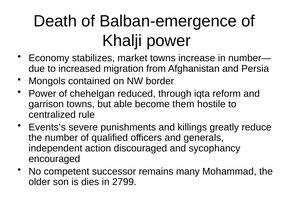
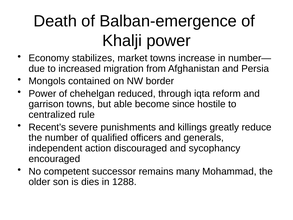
them: them -> since
Events’s: Events’s -> Recent’s
2799: 2799 -> 1288
